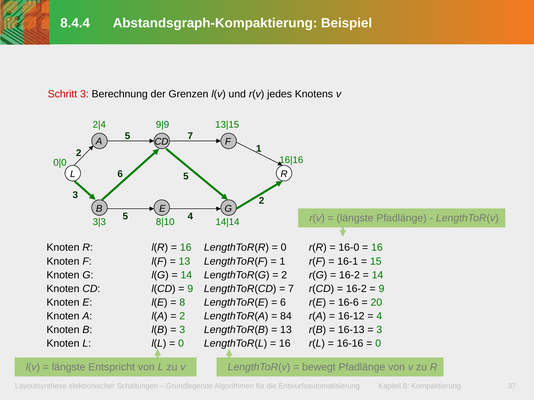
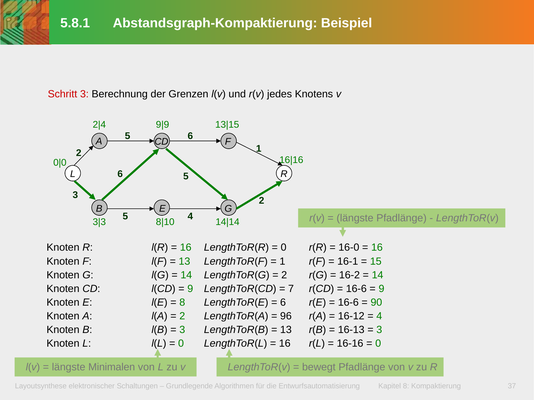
8.4.4: 8.4.4 -> 5.8.1
5 7: 7 -> 6
16-2 at (356, 289): 16-2 -> 16-6
20: 20 -> 90
84: 84 -> 96
Entspricht: Entspricht -> Minimalen
